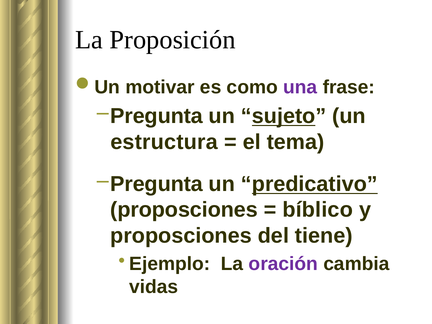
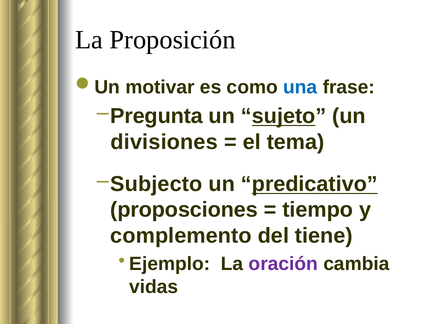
una colour: purple -> blue
estructura: estructura -> divisiones
Pregunta at (157, 184): Pregunta -> Subjecto
bíblico: bíblico -> tiempo
proposciones at (181, 236): proposciones -> complemento
